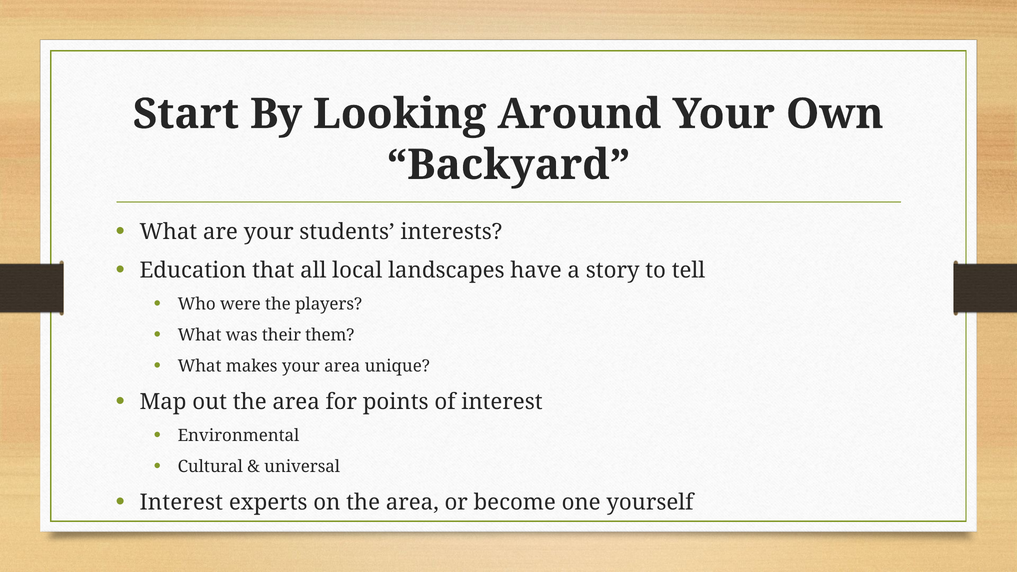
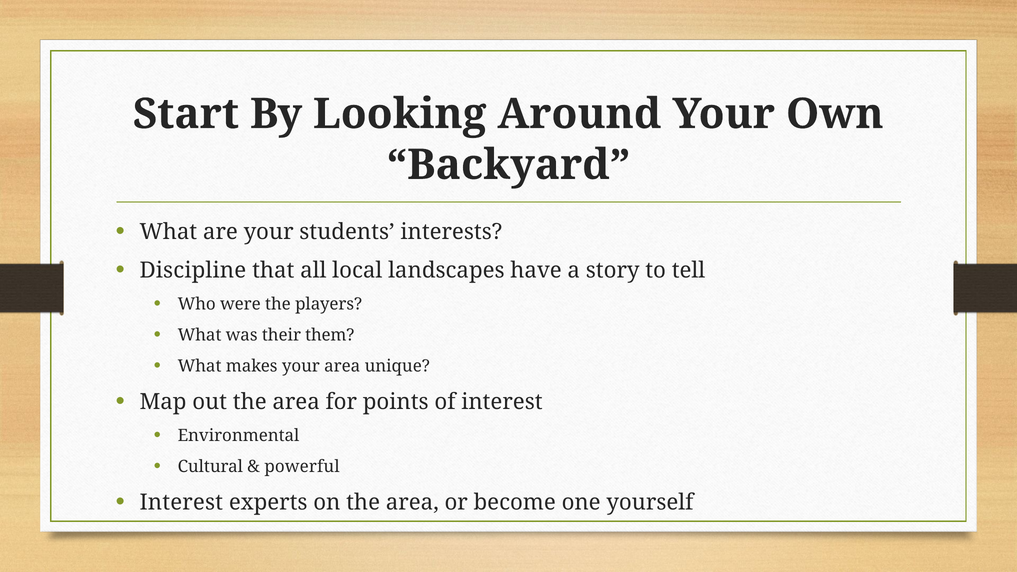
Education: Education -> Discipline
universal: universal -> powerful
